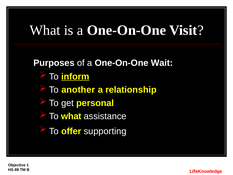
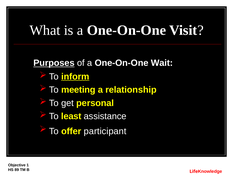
Purposes underline: none -> present
another: another -> meeting
To what: what -> least
supporting: supporting -> participant
